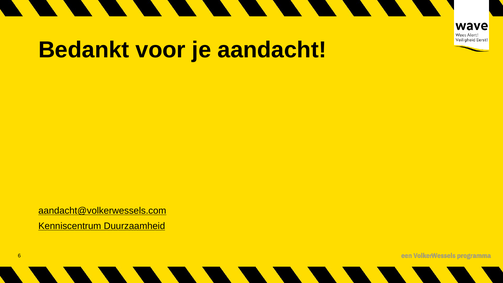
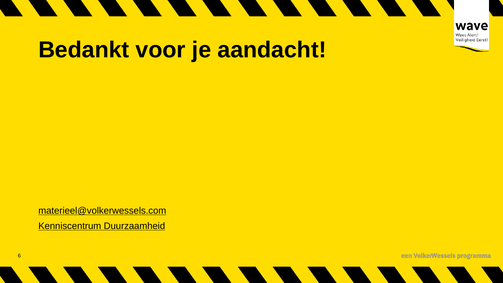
aandacht@volkerwessels.com: aandacht@volkerwessels.com -> materieel@volkerwessels.com
